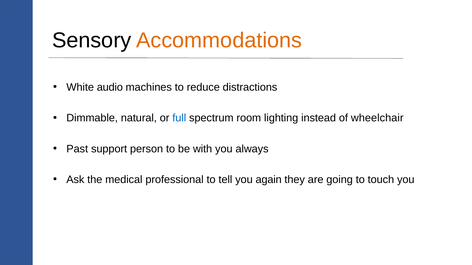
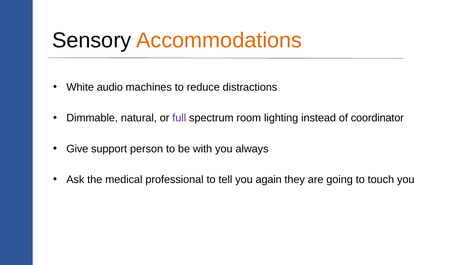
full colour: blue -> purple
wheelchair: wheelchair -> coordinator
Past: Past -> Give
